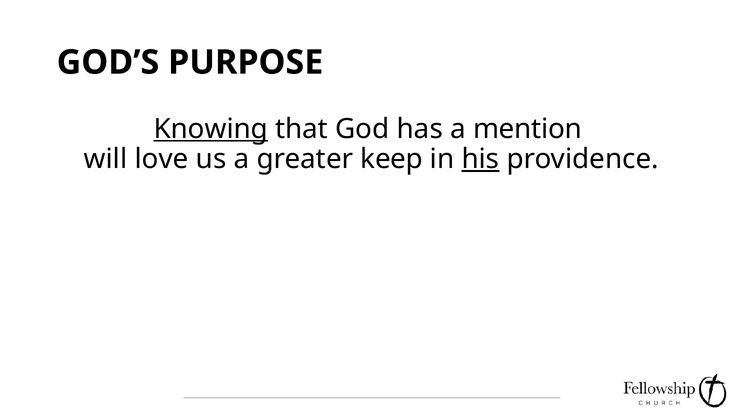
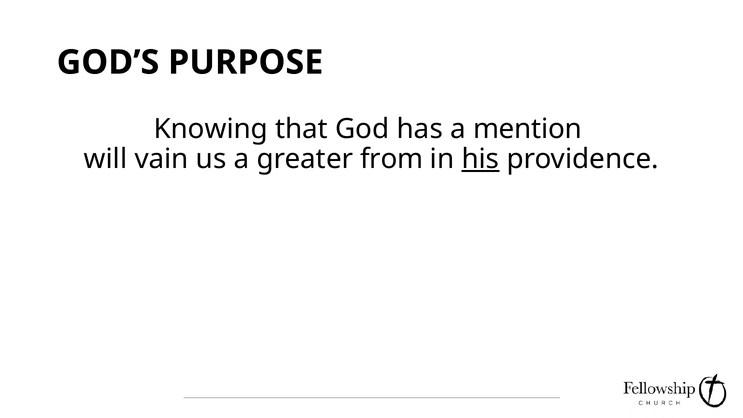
Knowing underline: present -> none
love: love -> vain
keep: keep -> from
